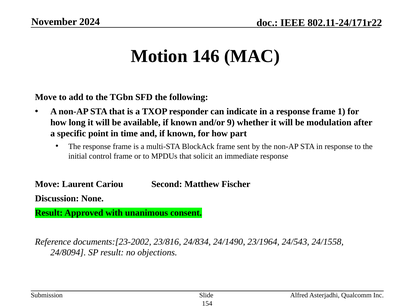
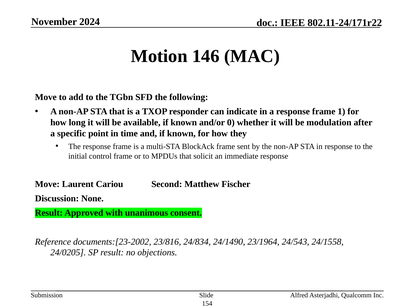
9: 9 -> 0
part: part -> they
24/8094: 24/8094 -> 24/0205
